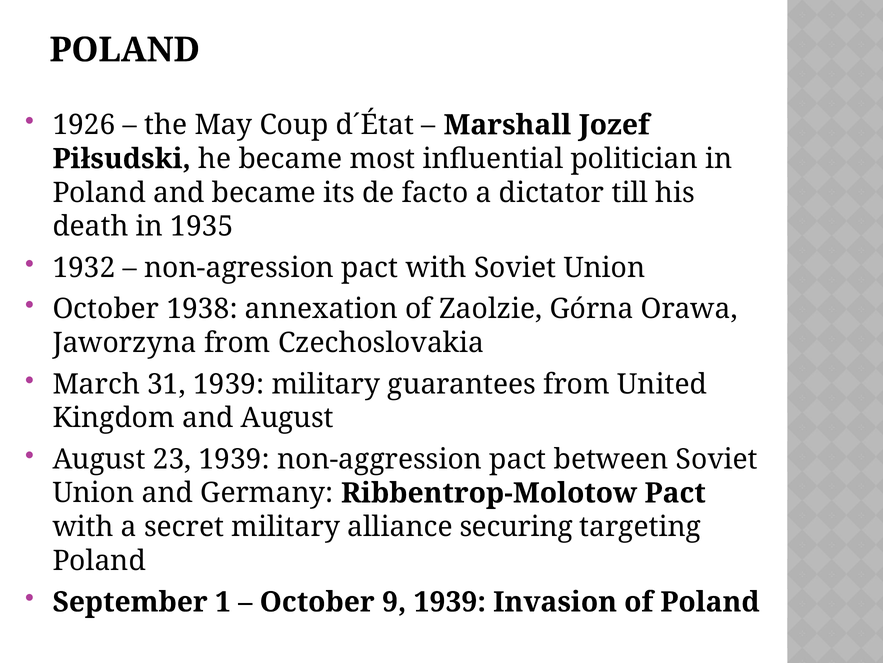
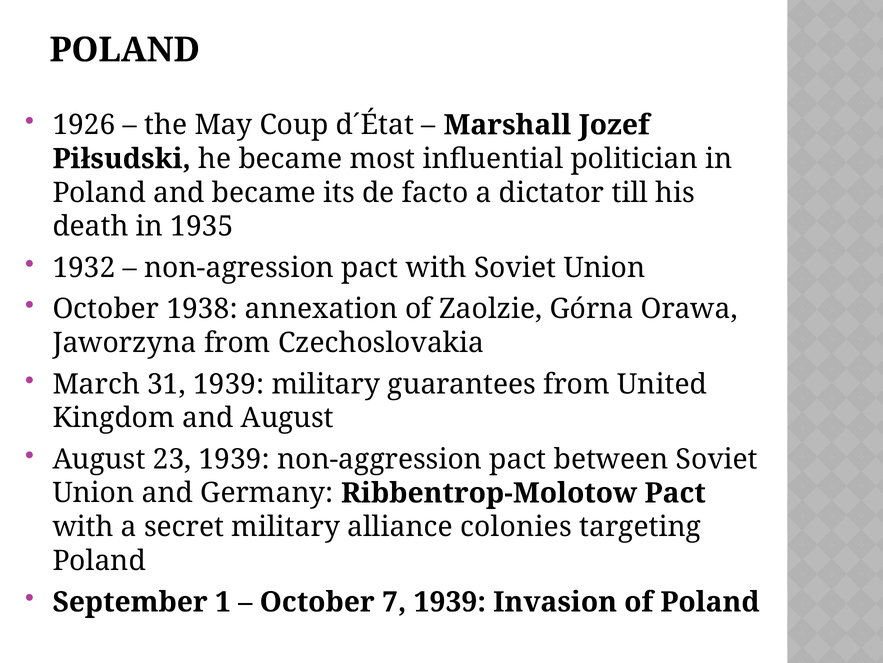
securing: securing -> colonies
9: 9 -> 7
